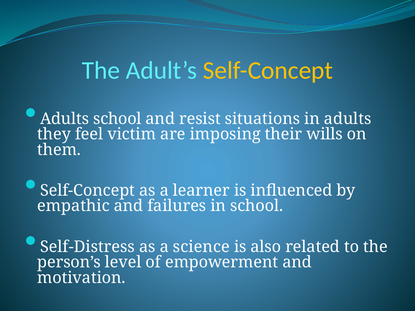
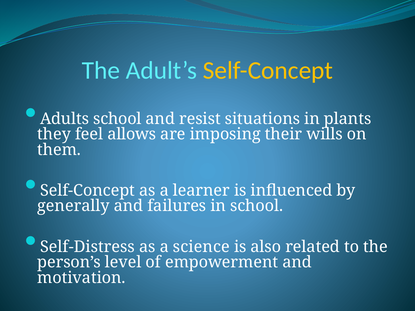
in adults: adults -> plants
victim: victim -> allows
empathic: empathic -> generally
